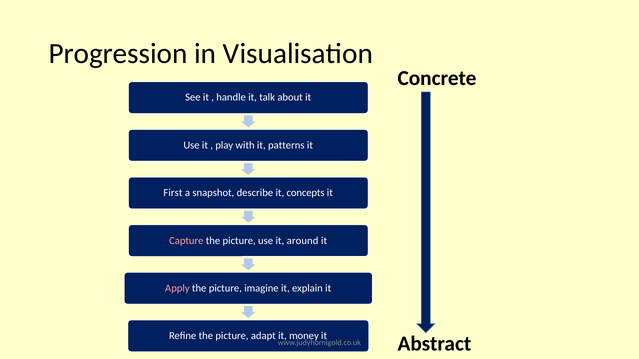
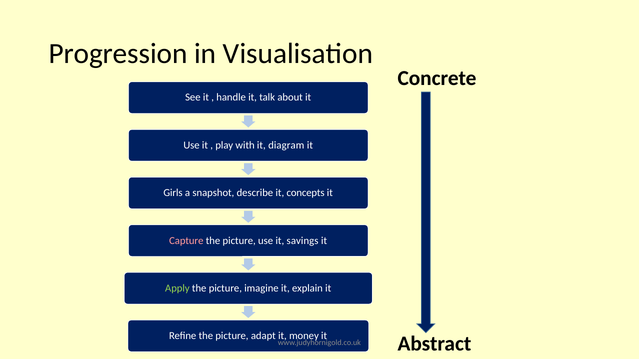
patterns: patterns -> diagram
First: First -> Girls
around: around -> savings
Apply colour: pink -> light green
